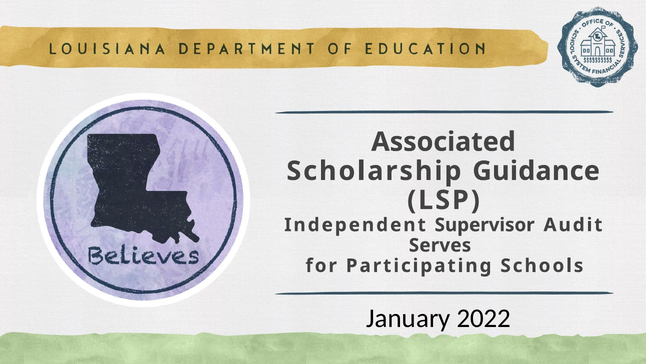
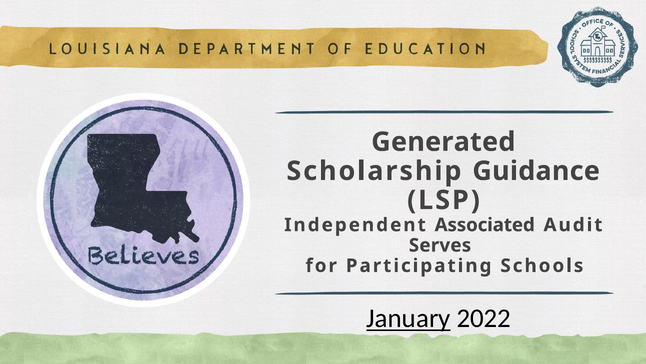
Associated: Associated -> Generated
Supervisor: Supervisor -> Associated
January underline: none -> present
